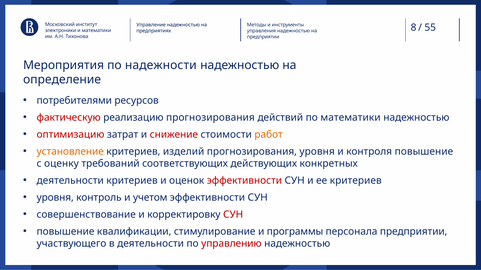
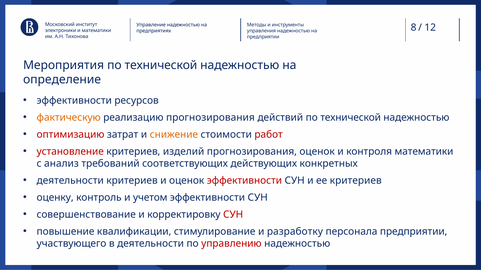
55: 55 -> 12
Мероприятия по надежности: надежности -> технической
потребителями at (74, 101): потребителями -> эффективности
фактическую colour: red -> orange
действий по математики: математики -> технической
снижение colour: red -> orange
работ colour: orange -> red
установление colour: orange -> red
прогнозирования уровня: уровня -> оценок
контроля повышение: повышение -> математики
оценку: оценку -> анализ
уровня at (55, 198): уровня -> оценку
программы: программы -> разработку
